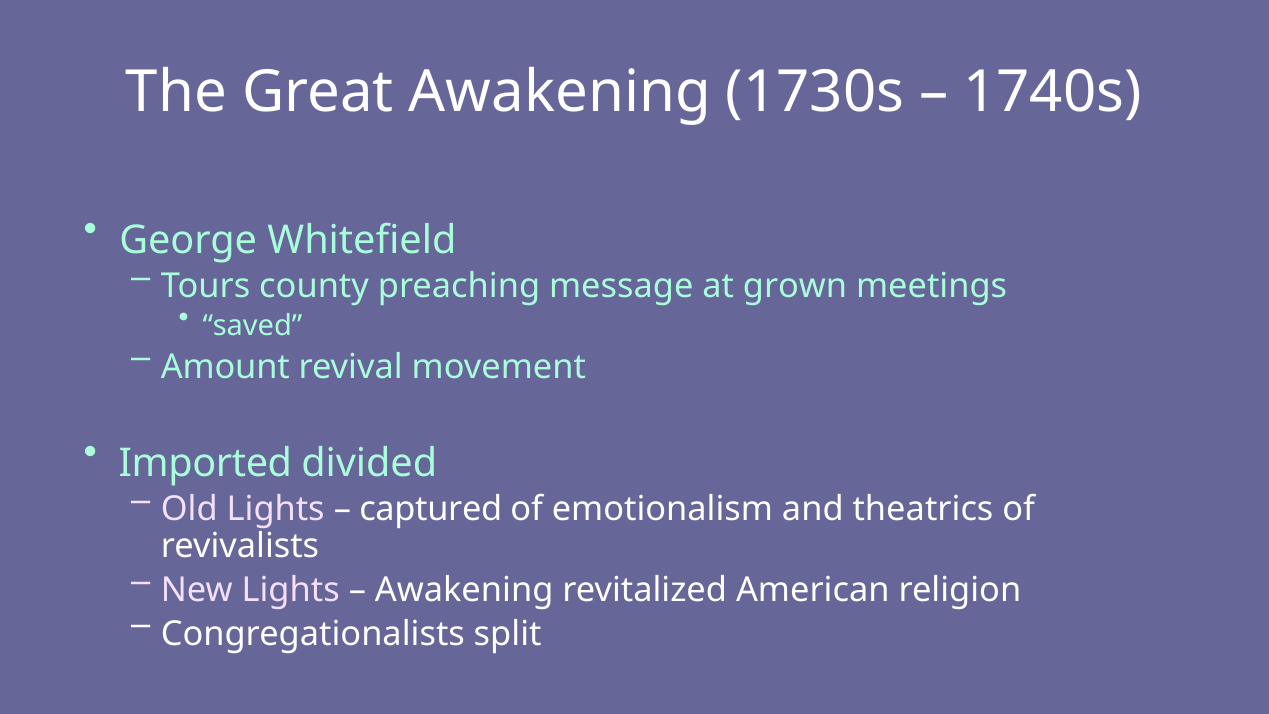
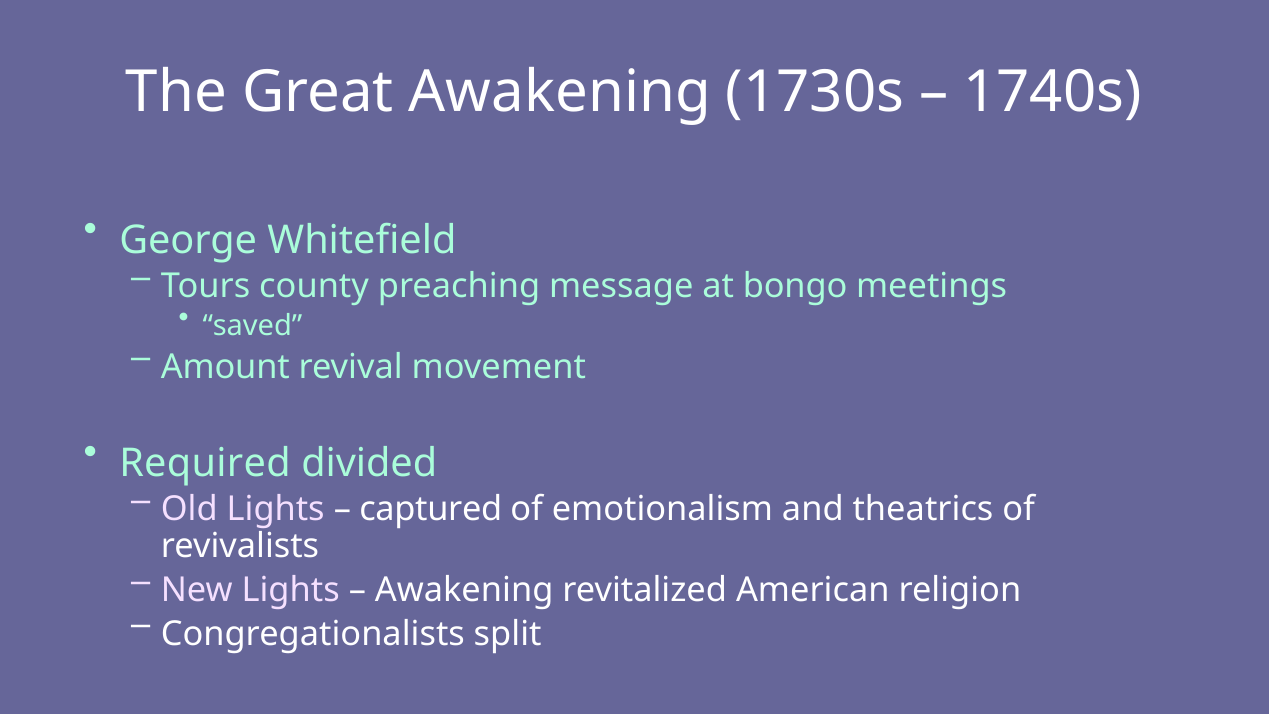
grown: grown -> bongo
Imported: Imported -> Required
